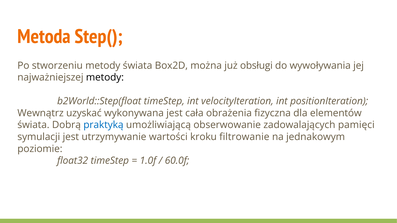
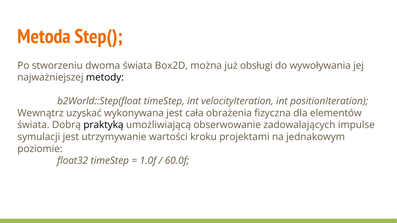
stworzeniu metody: metody -> dwoma
praktyką colour: blue -> black
pamięci: pamięci -> impulse
filtrowanie: filtrowanie -> projektami
